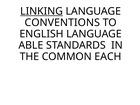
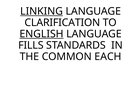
CONVENTIONS: CONVENTIONS -> CLARIFICATION
ENGLISH underline: none -> present
ABLE: ABLE -> FILLS
